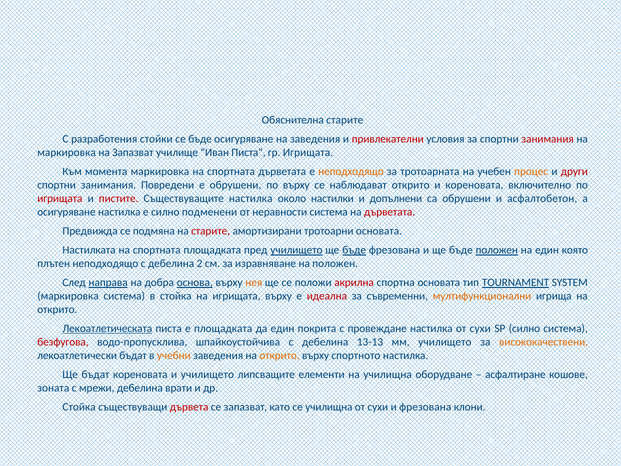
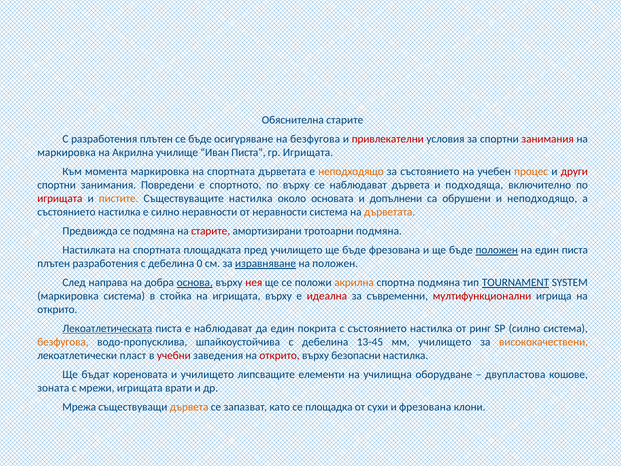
разработения стойки: стойки -> плътен
на заведения: заведения -> безфугова
на Запазват: Запазват -> Акрилна
за тротоарната: тротоарната -> състоянието
е обрушени: обрушени -> спортното
наблюдават открито: открито -> дървета
и кореновата: кореновата -> подходяща
пистите colour: red -> orange
настилки: настилки -> основата
и асфалтобетон: асфалтобетон -> неподходящо
осигуряване at (66, 212): осигуряване -> състоянието
силно подменени: подменени -> неравности
дърветата at (390, 212) colour: red -> orange
тротоарни основата: основата -> подмяна
училището at (296, 250) underline: present -> none
бъде at (354, 250) underline: present -> none
един която: която -> писта
плътен неподходящо: неподходящо -> разработения
2: 2 -> 0
изравняване underline: none -> present
направа underline: present -> none
нея colour: orange -> red
акрилна at (354, 282) colour: red -> orange
спортна основата: основата -> подмяна
мултифункционални colour: orange -> red
е площадката: площадката -> наблюдават
с провеждане: провеждане -> състоянието
настилка от сухи: сухи -> ринг
безфугова at (63, 342) colour: red -> orange
13-13: 13-13 -> 13-45
лекоатлетически бъдат: бъдат -> пласт
учебни colour: orange -> red
открито at (280, 355) colour: orange -> red
спортното: спортното -> безопасни
асфалтиране: асфалтиране -> двупластова
мрежи дебелина: дебелина -> игрищата
Стойка at (79, 407): Стойка -> Мрежа
дървета at (189, 407) colour: red -> orange
се училищна: училищна -> площадка
